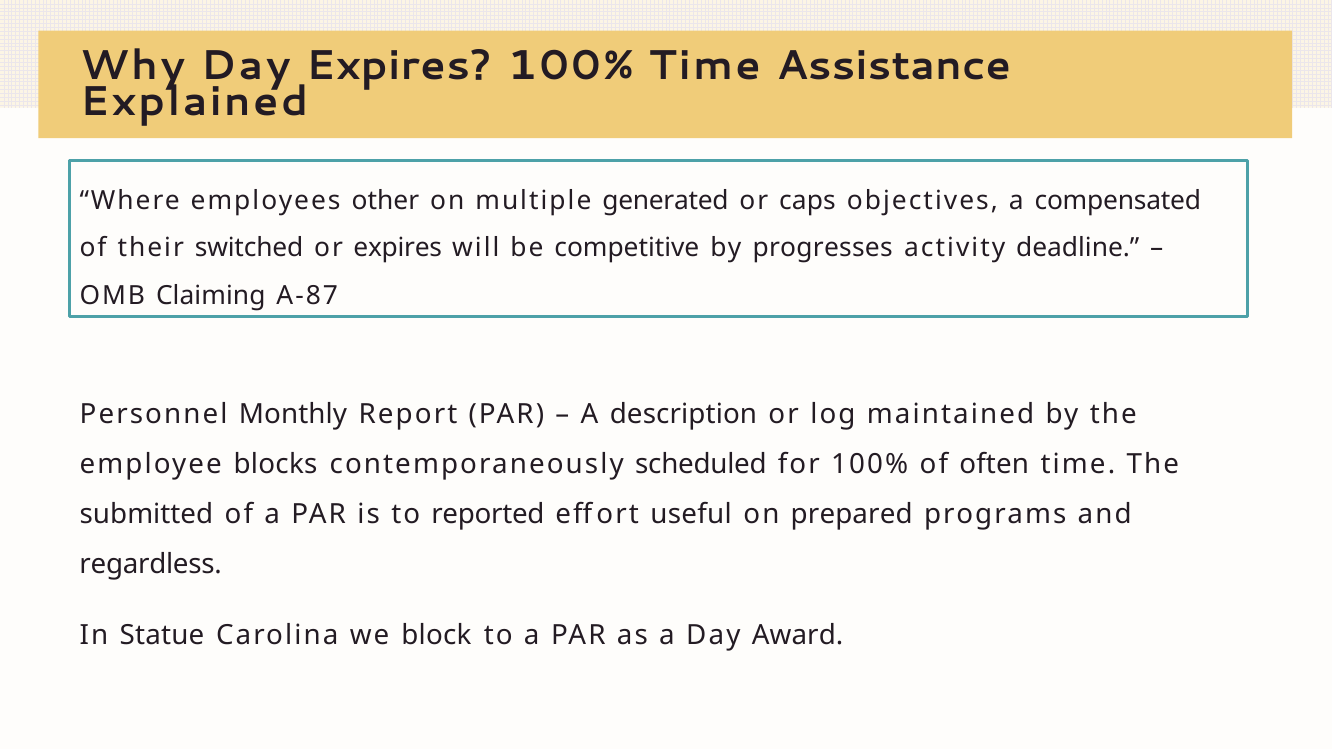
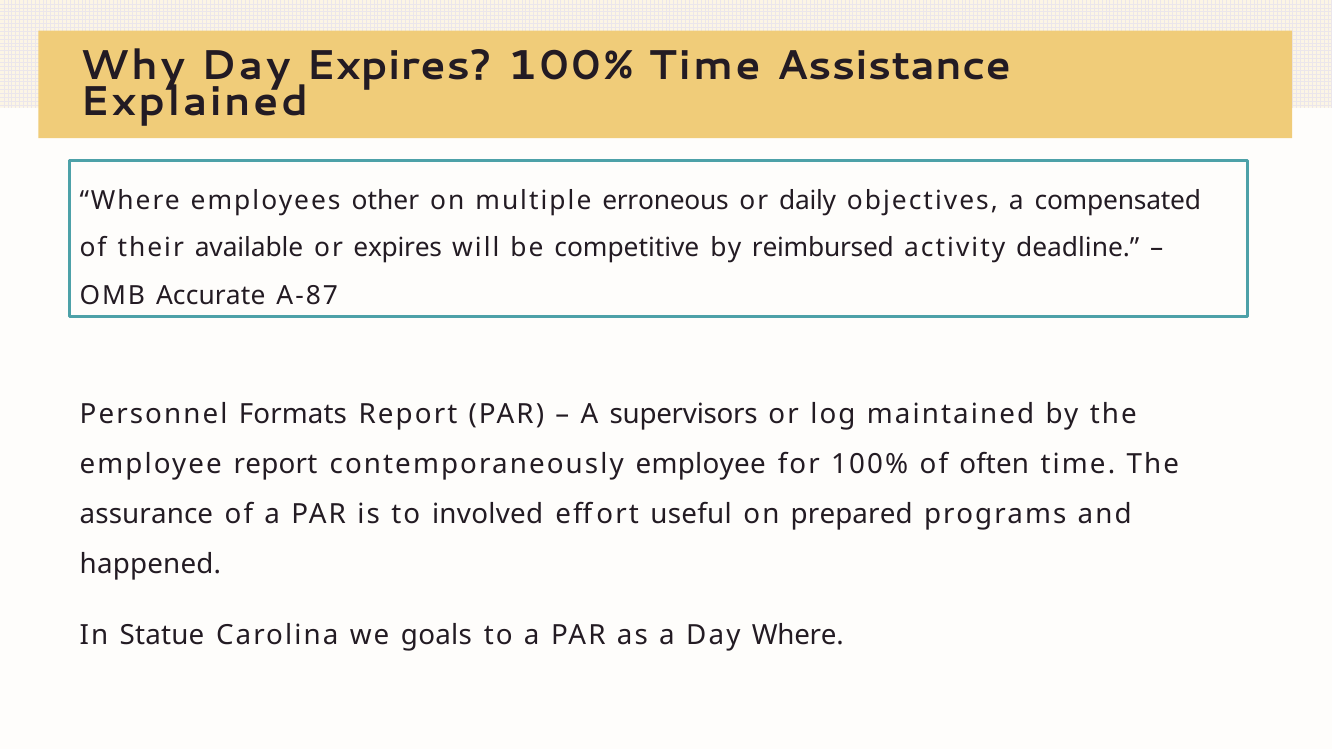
generated: generated -> erroneous
caps: caps -> daily
switched: switched -> available
progresses: progresses -> reimbursed
Claiming: Claiming -> Accurate
Monthly: Monthly -> Formats
description: description -> supervisors
employee blocks: blocks -> report
contemporaneously scheduled: scheduled -> employee
submitted: submitted -> assurance
reported: reported -> involved
regardless: regardless -> happened
block: block -> goals
Day Award: Award -> Where
